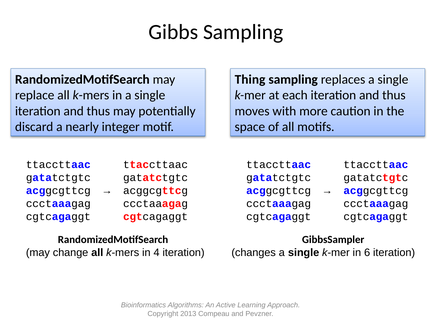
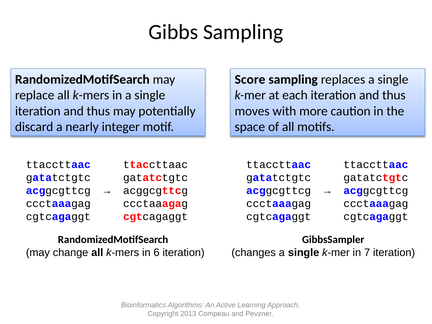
Thing: Thing -> Score
4: 4 -> 6
6: 6 -> 7
